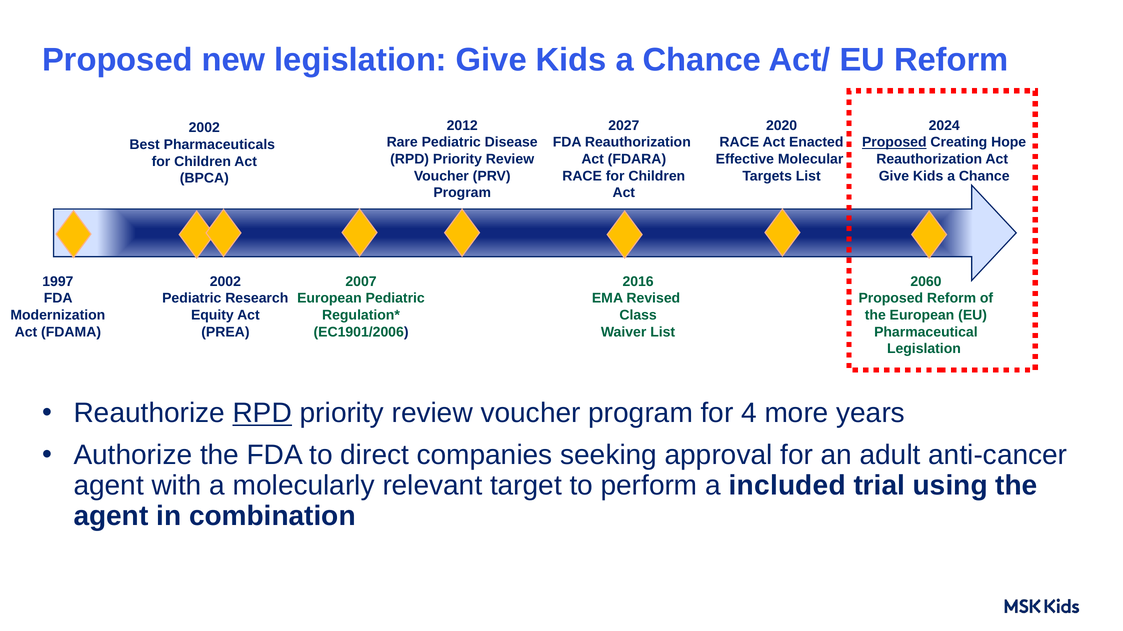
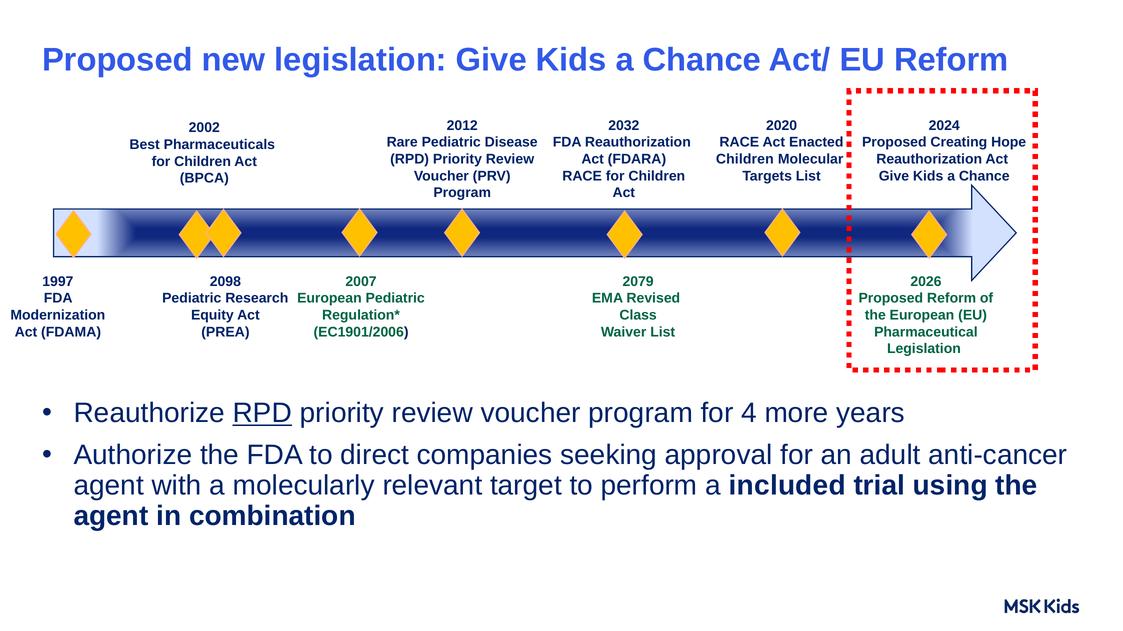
2027: 2027 -> 2032
Proposed at (894, 142) underline: present -> none
Effective at (745, 159): Effective -> Children
2002 at (225, 282): 2002 -> 2098
2016: 2016 -> 2079
2060: 2060 -> 2026
